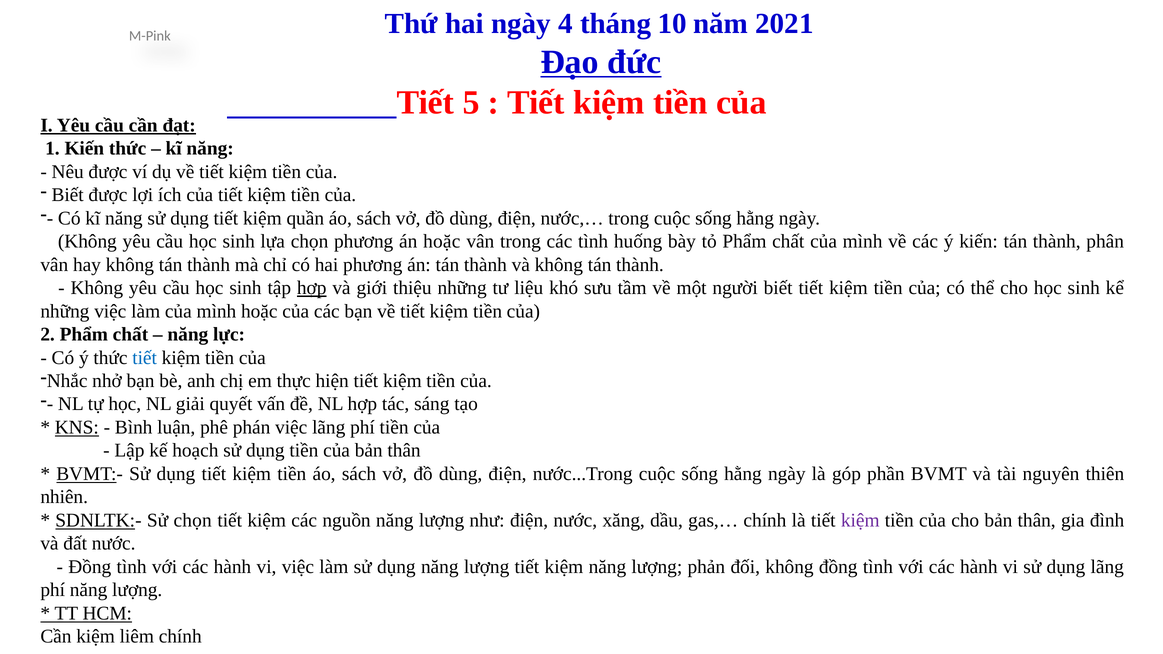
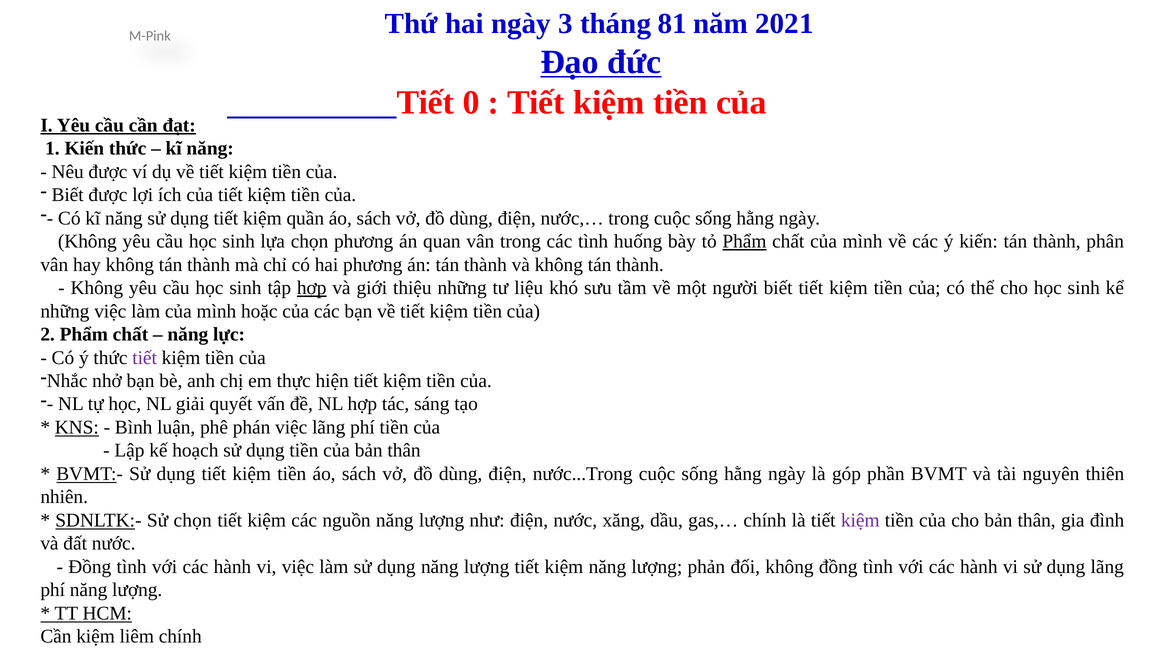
4: 4 -> 3
10: 10 -> 81
5: 5 -> 0
án hoặc: hoặc -> quan
Phẩm at (744, 241) underline: none -> present
tiết at (145, 358) colour: blue -> purple
